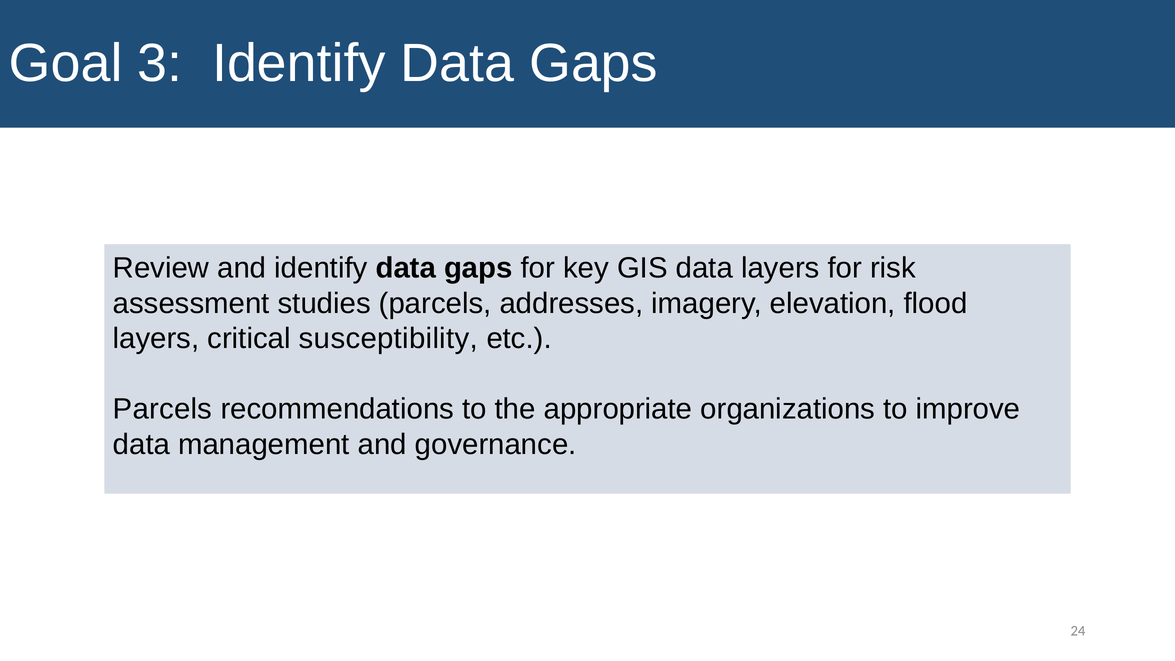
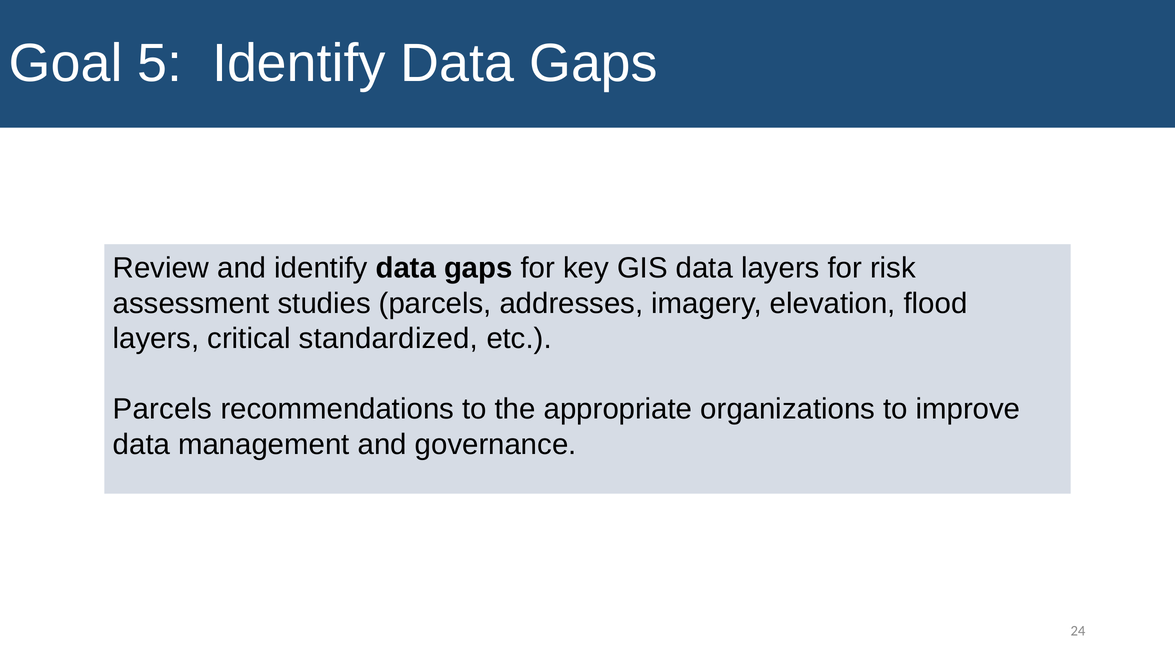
3: 3 -> 5
susceptibility: susceptibility -> standardized
